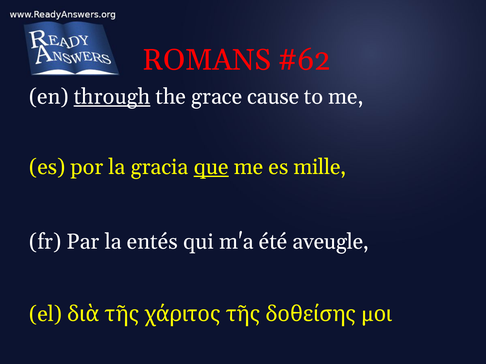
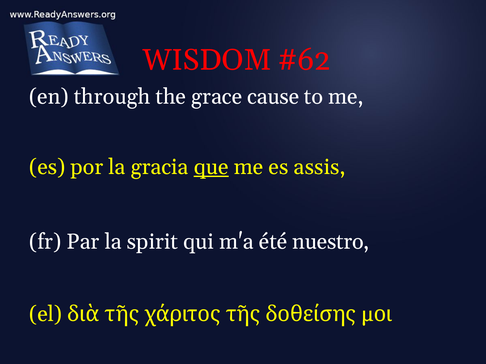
ROMANS: ROMANS -> WISDOM
through underline: present -> none
mille: mille -> assis
entés: entés -> spirit
aveugle: aveugle -> nuestro
